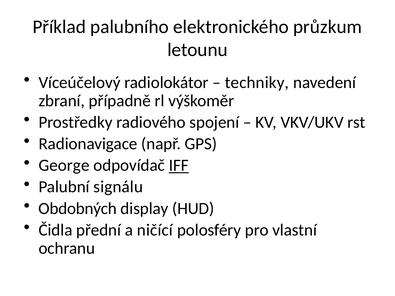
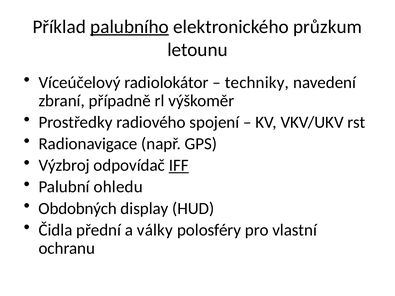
palubního underline: none -> present
George: George -> Výzbroj
signálu: signálu -> ohledu
ničící: ničící -> války
